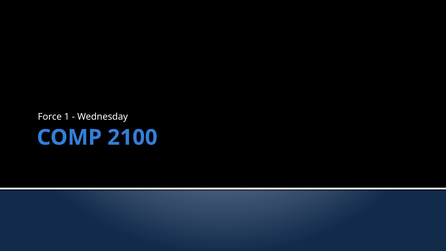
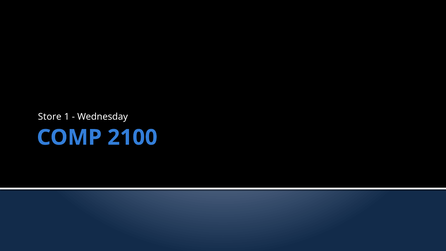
Force: Force -> Store
